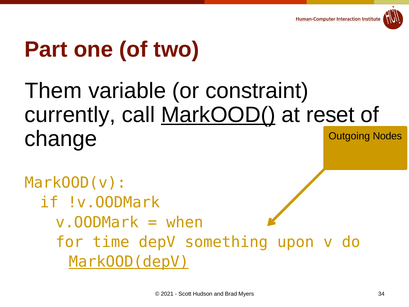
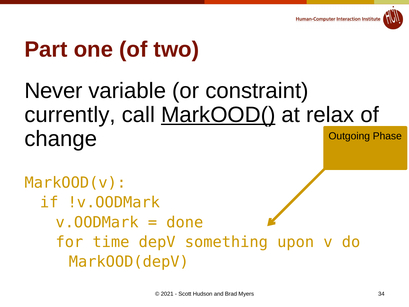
Them: Them -> Never
reset: reset -> relax
Nodes: Nodes -> Phase
when: when -> done
MarkOOD(depV underline: present -> none
